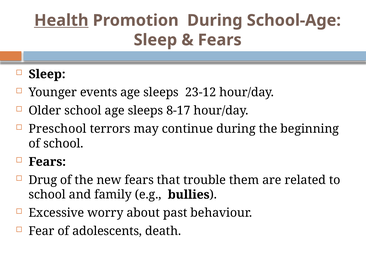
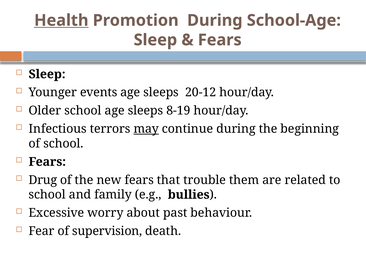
23-12: 23-12 -> 20-12
8-17: 8-17 -> 8-19
Preschool: Preschool -> Infectious
may underline: none -> present
adolescents: adolescents -> supervision
